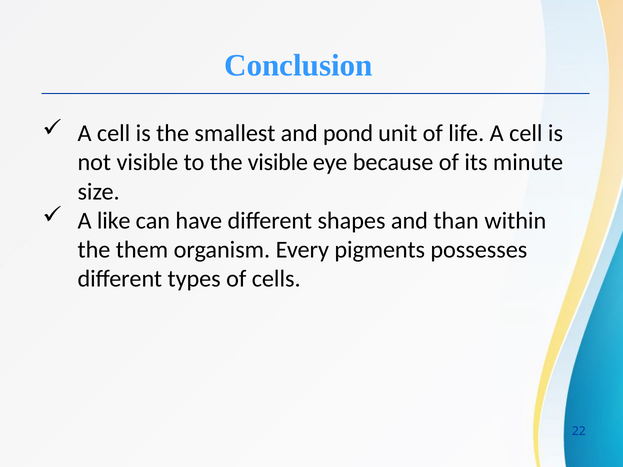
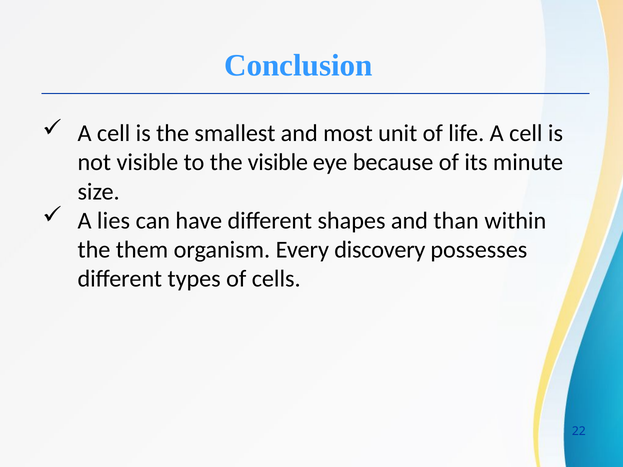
pond: pond -> most
like: like -> lies
pigments: pigments -> discovery
